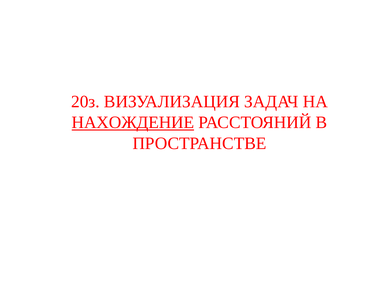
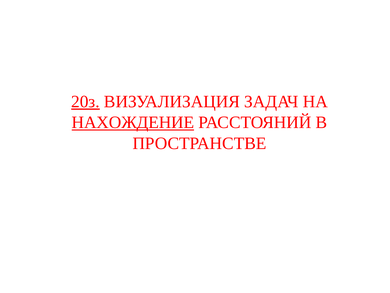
20з underline: none -> present
